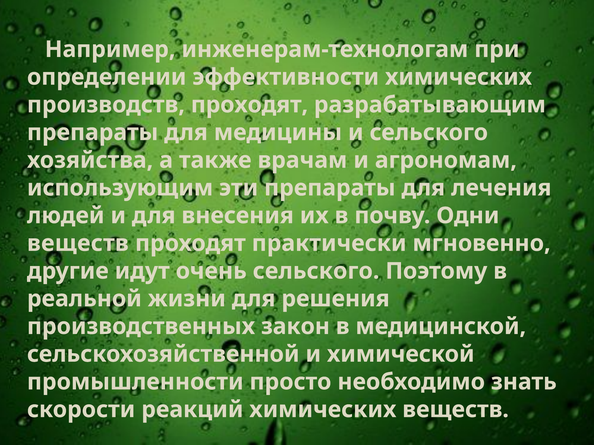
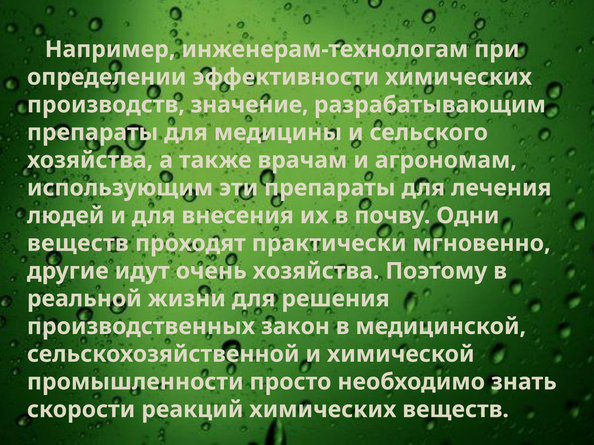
производств проходят: проходят -> значение
очень сельского: сельского -> хозяйства
